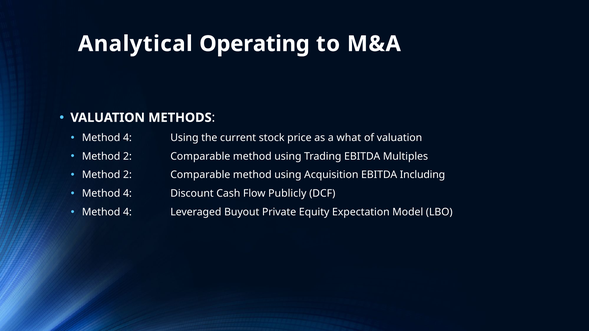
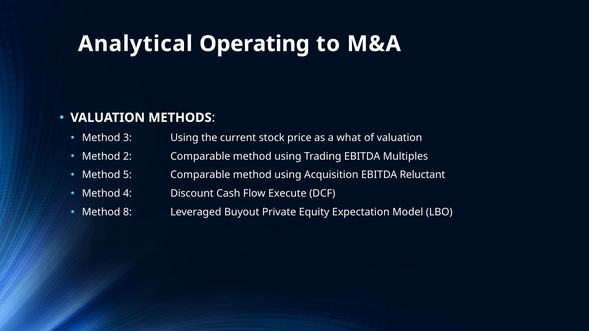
4 at (127, 138): 4 -> 3
2 at (127, 175): 2 -> 5
Including: Including -> Reluctant
Publicly: Publicly -> Execute
4 at (127, 212): 4 -> 8
